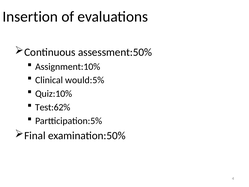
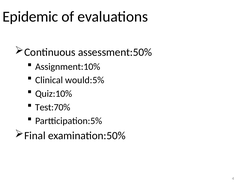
Insertion: Insertion -> Epidemic
Test:62%: Test:62% -> Test:70%
